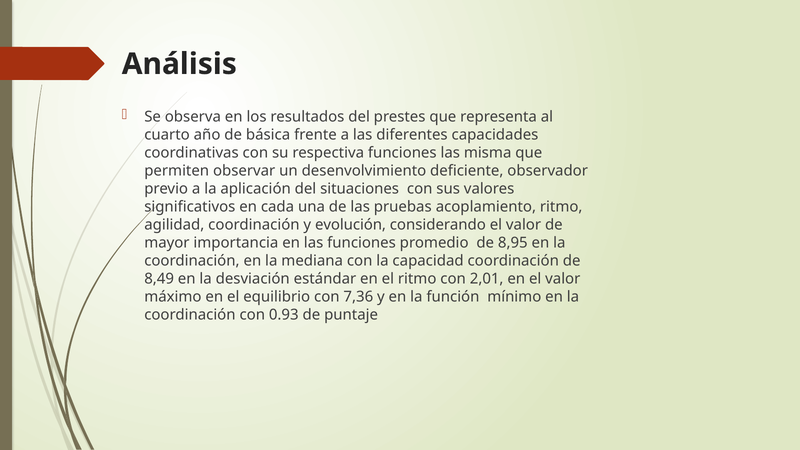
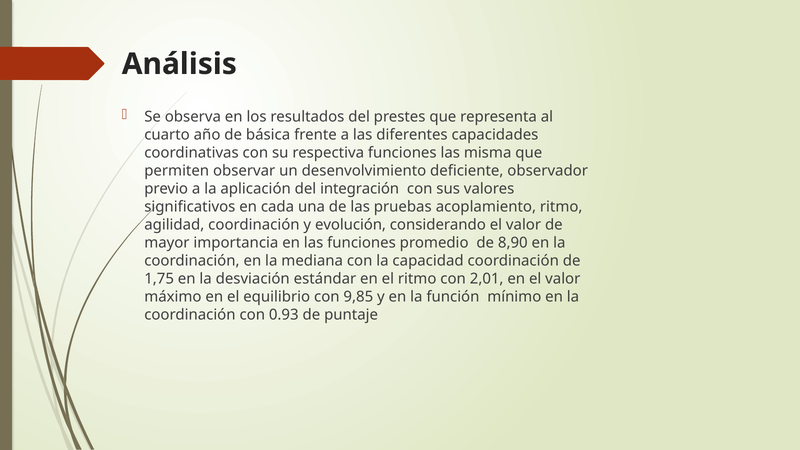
situaciones: situaciones -> integración
8,95: 8,95 -> 8,90
8,49: 8,49 -> 1,75
7,36: 7,36 -> 9,85
